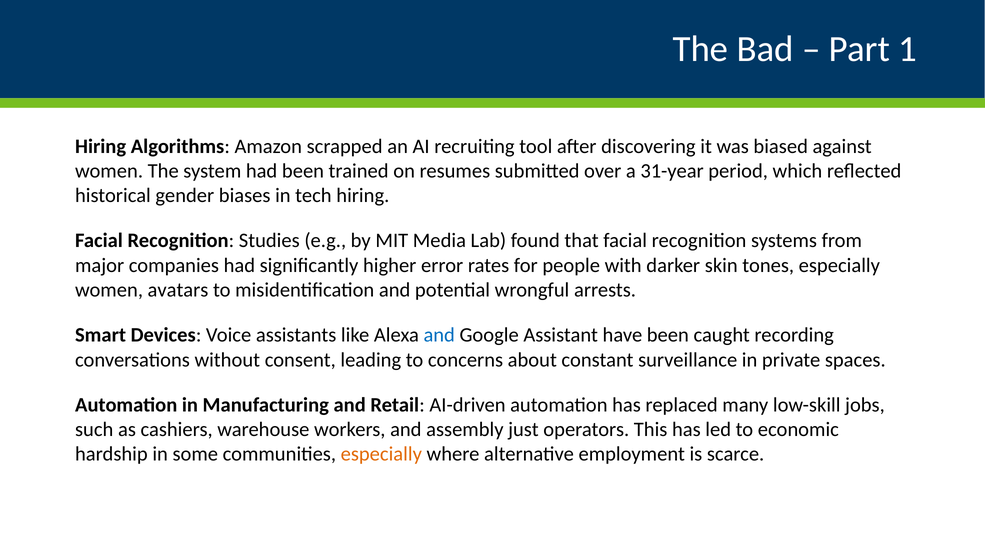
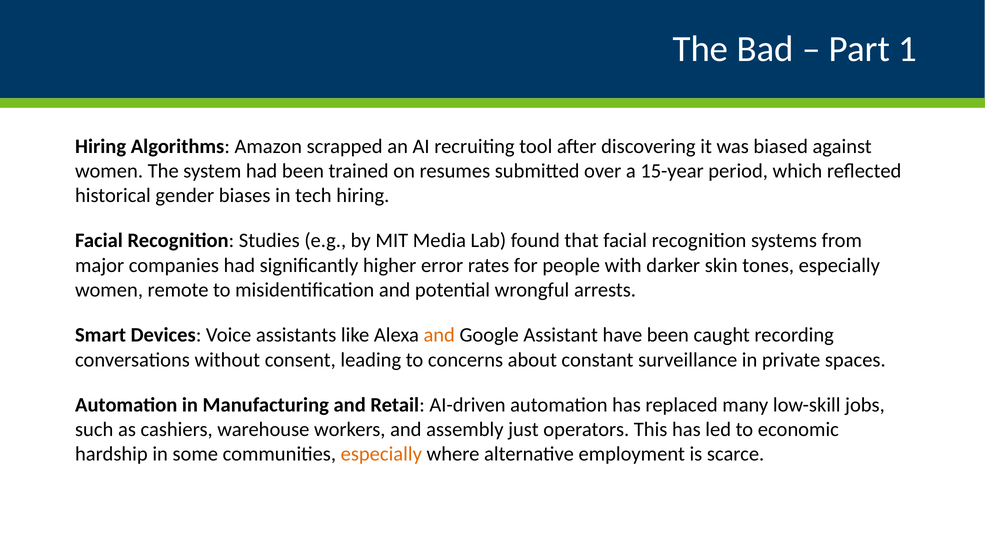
31-year: 31-year -> 15-year
avatars: avatars -> remote
and at (439, 335) colour: blue -> orange
